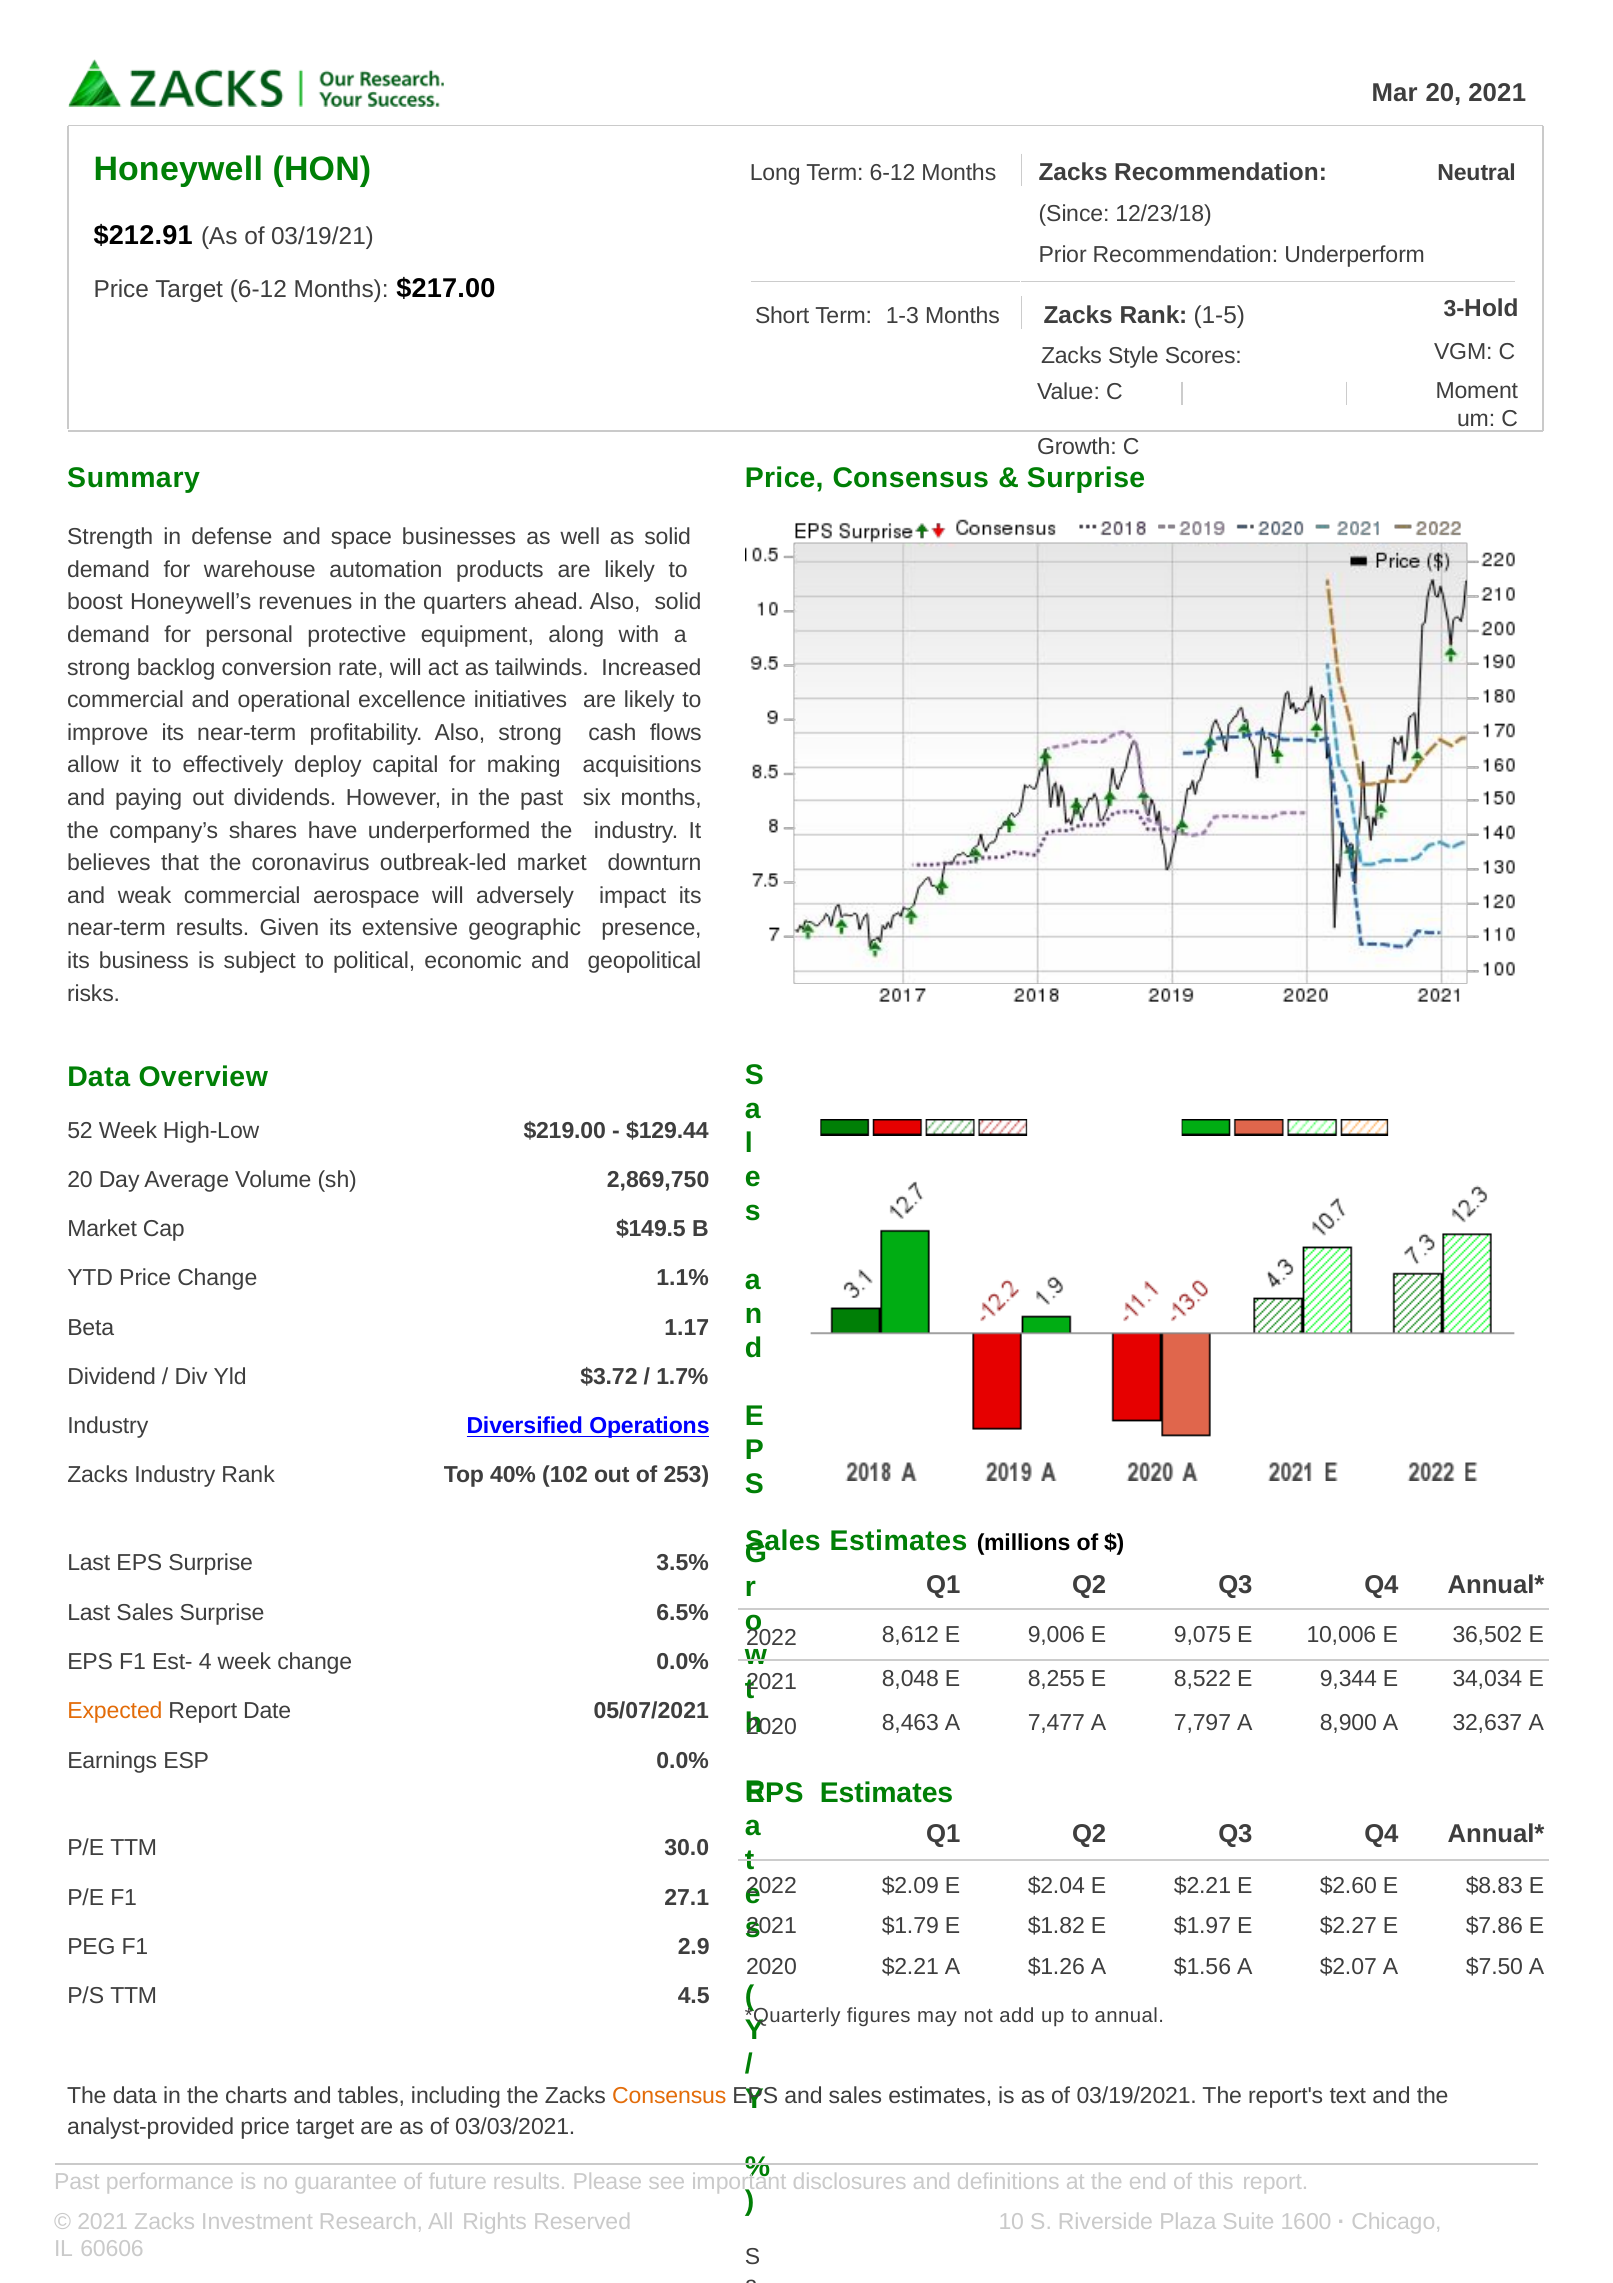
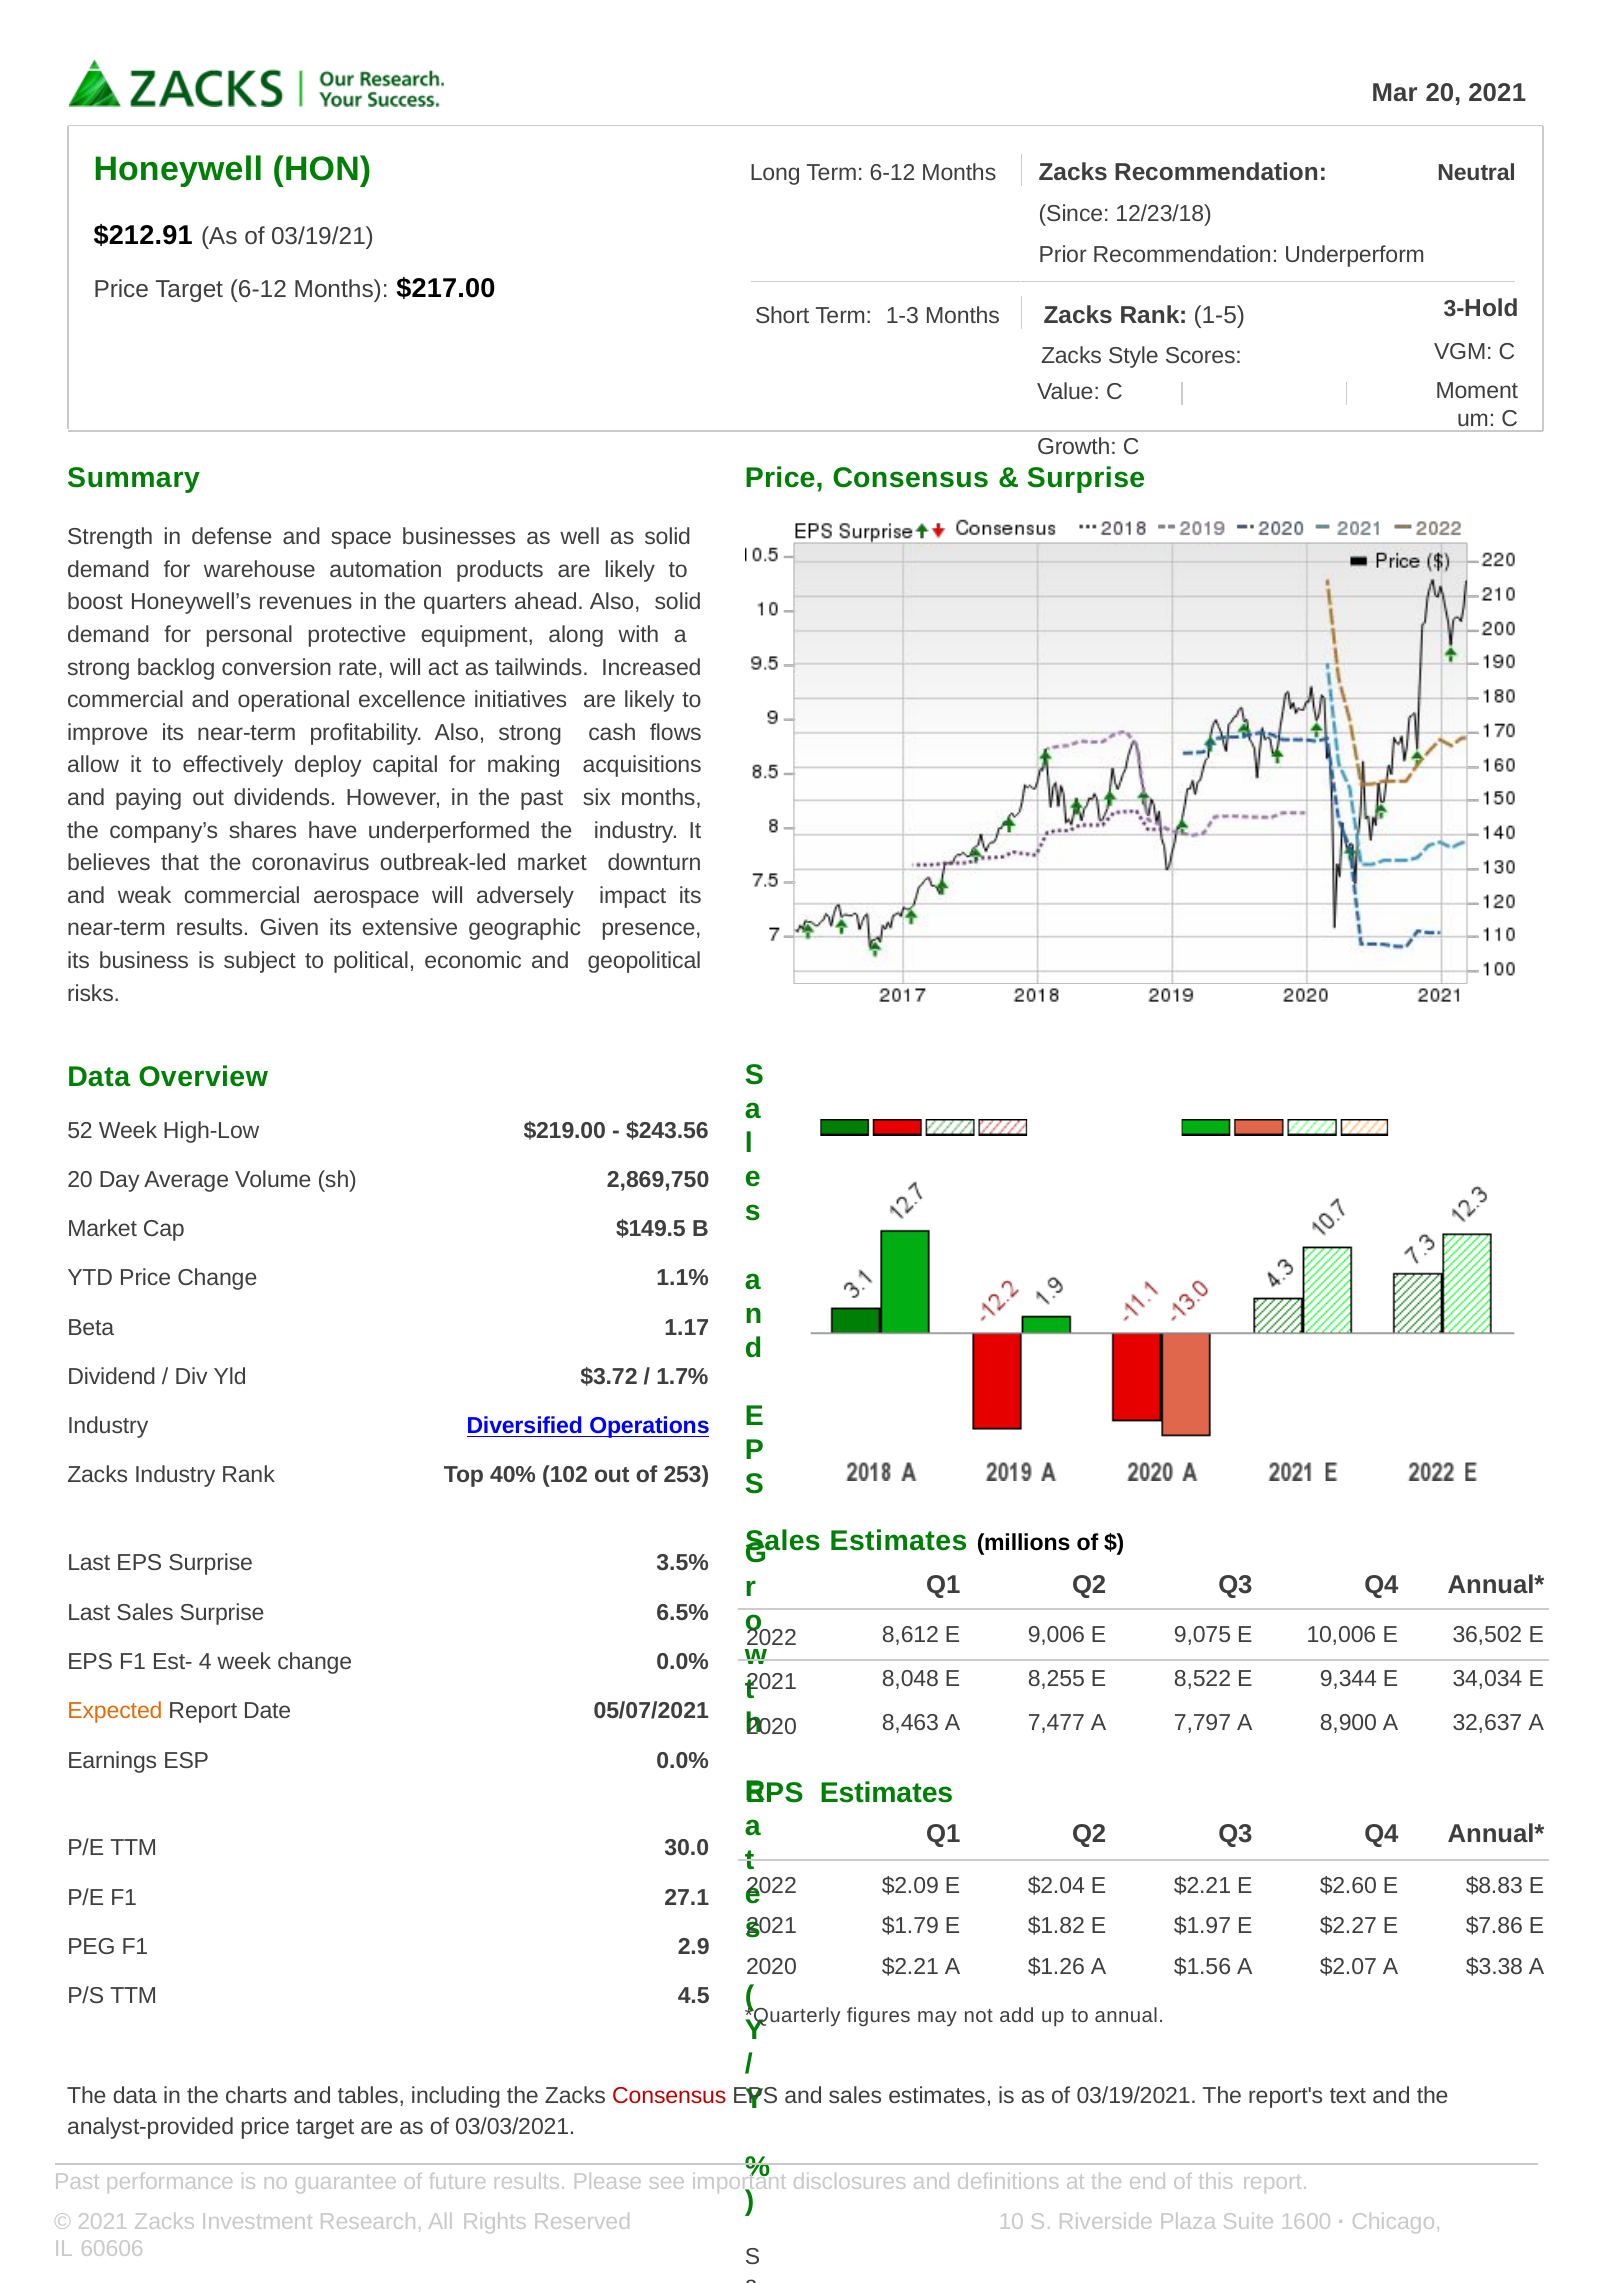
$129.44: $129.44 -> $243.56
$7.50: $7.50 -> $3.38
Consensus at (669, 2096) colour: orange -> red
